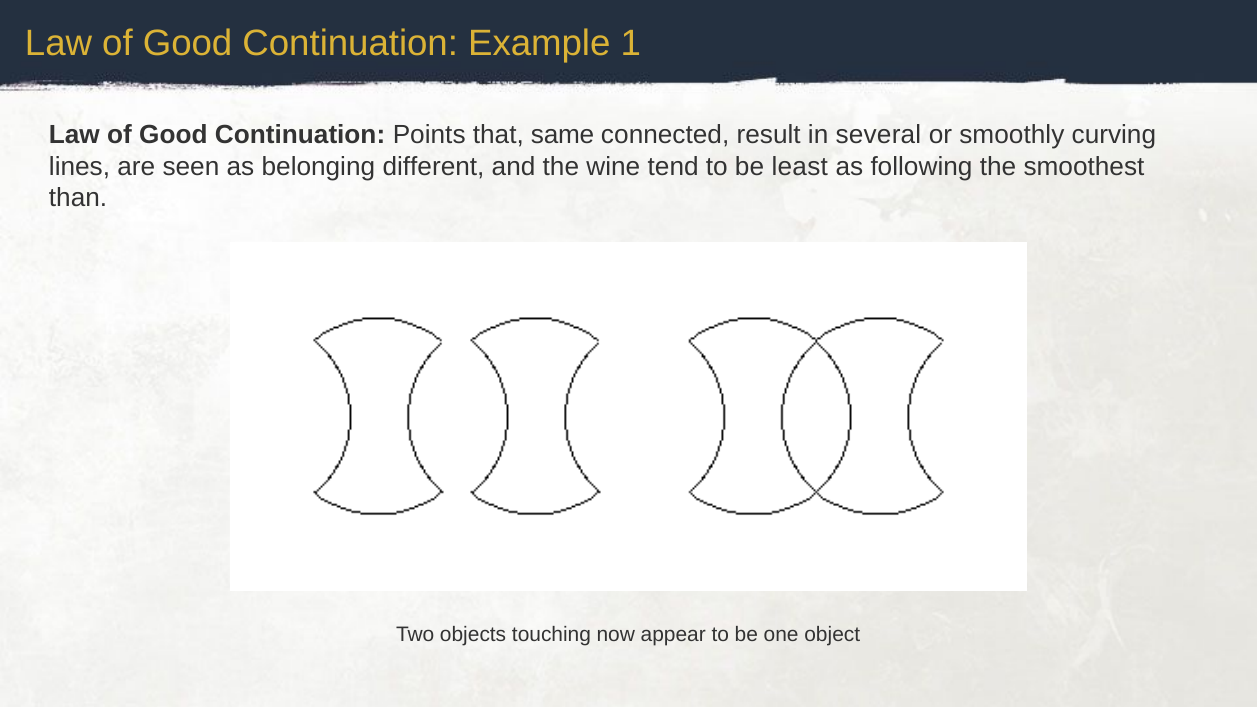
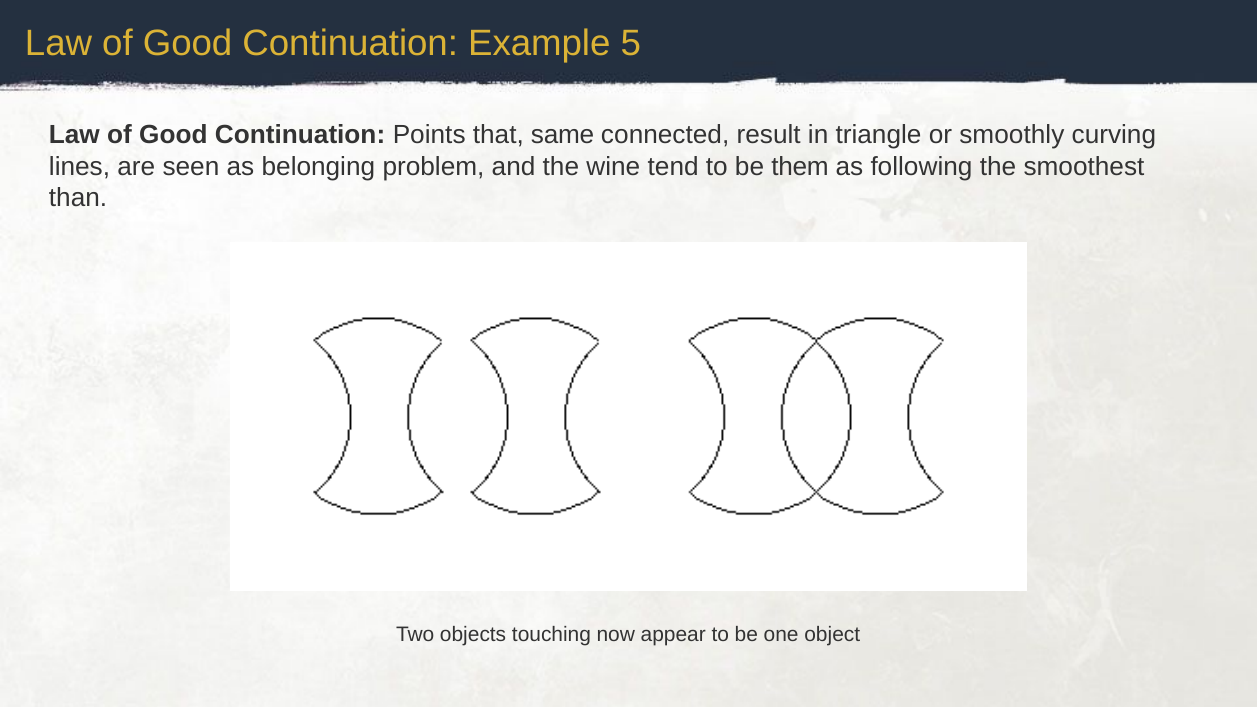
1: 1 -> 5
several: several -> triangle
different: different -> problem
least: least -> them
